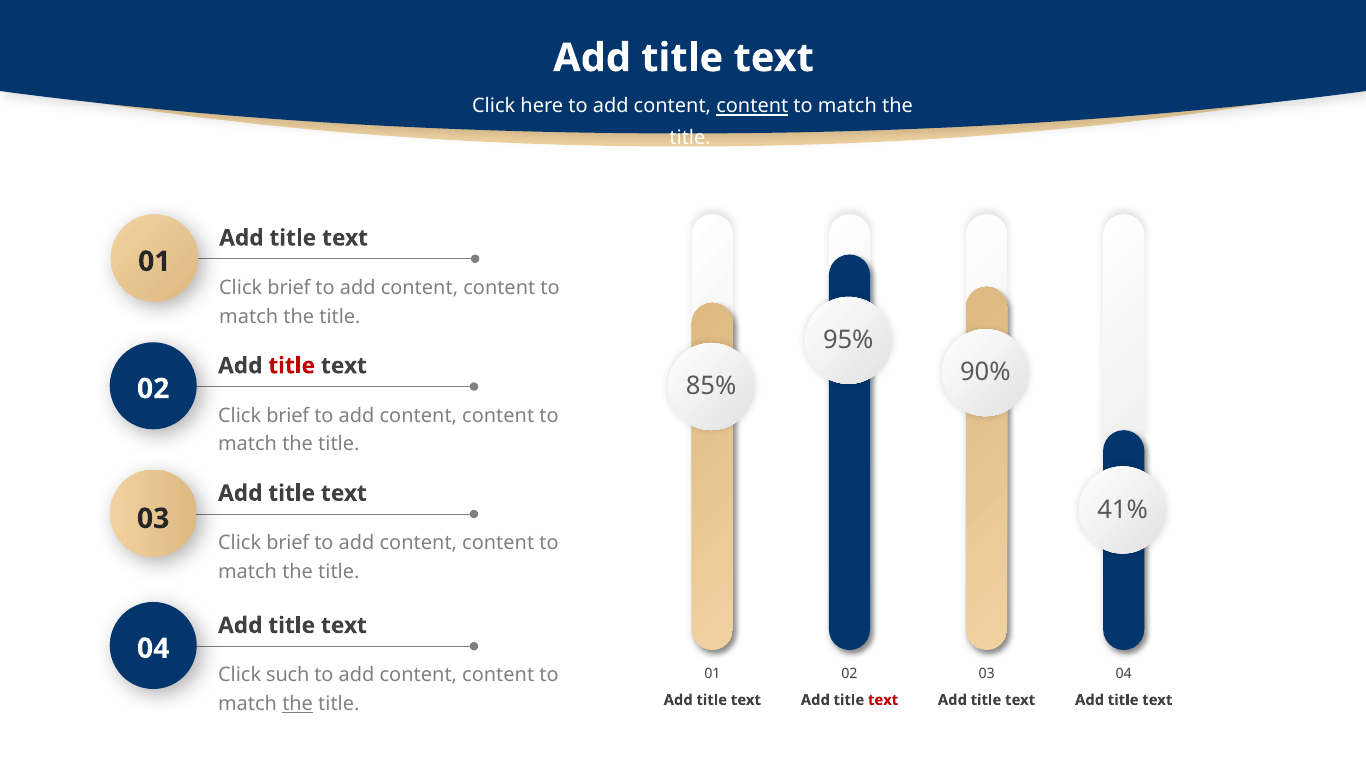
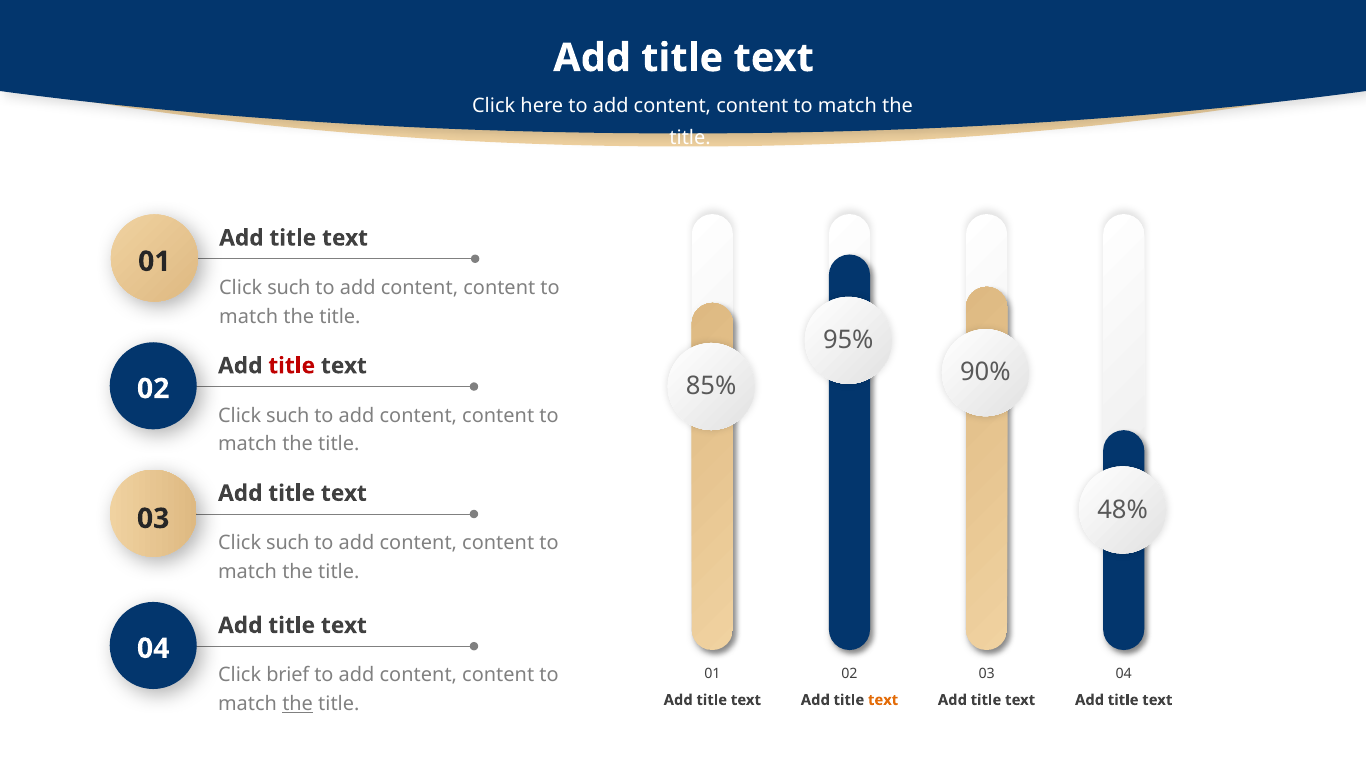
content at (752, 106) underline: present -> none
brief at (289, 288): brief -> such
brief at (288, 415): brief -> such
41%: 41% -> 48%
brief at (288, 543): brief -> such
such: such -> brief
text at (883, 699) colour: red -> orange
